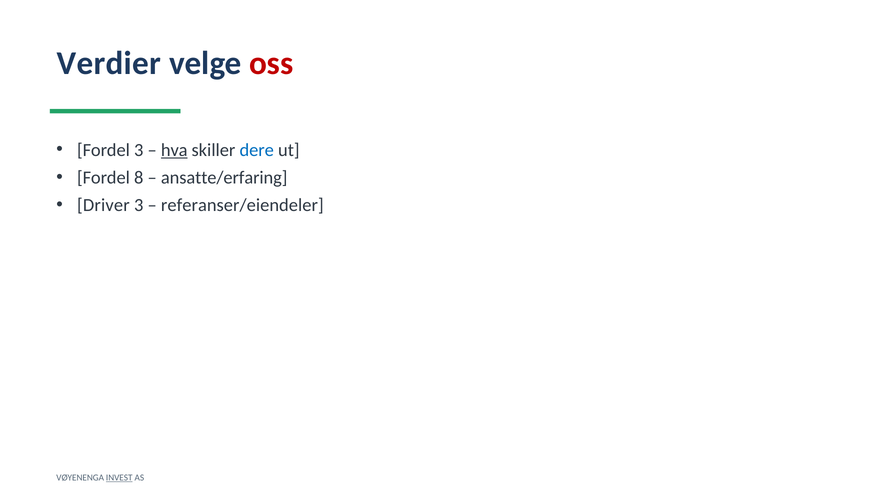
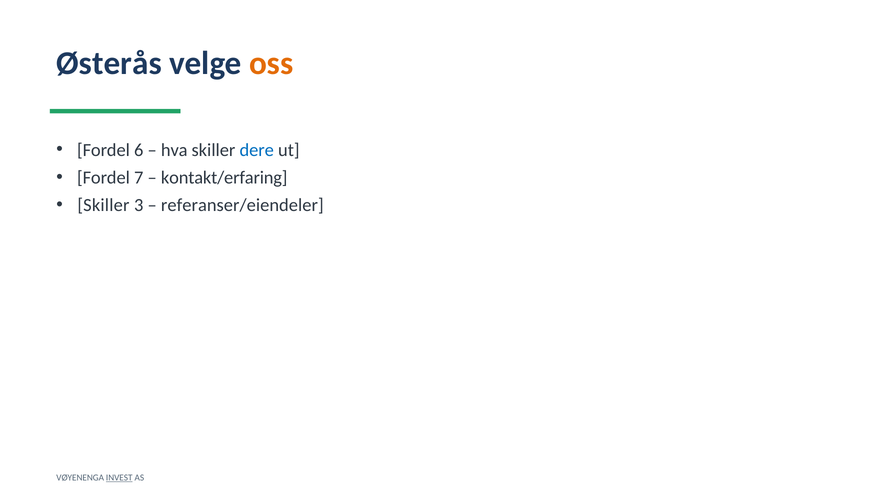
Verdier: Verdier -> Østerås
oss colour: red -> orange
Fordel 3: 3 -> 6
hva underline: present -> none
8: 8 -> 7
ansatte/erfaring: ansatte/erfaring -> kontakt/erfaring
Driver at (103, 205): Driver -> Skiller
